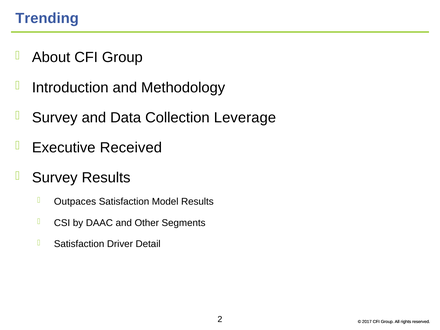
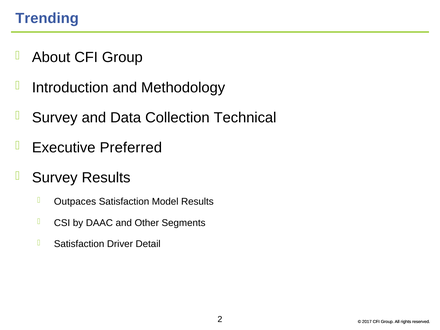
Leverage: Leverage -> Technical
Received: Received -> Preferred
